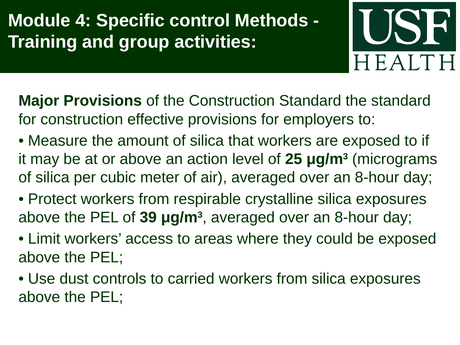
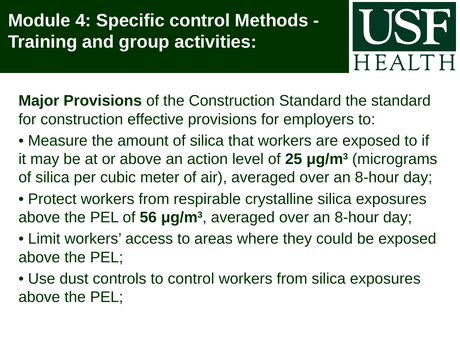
39: 39 -> 56
to carried: carried -> control
